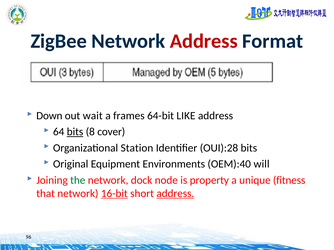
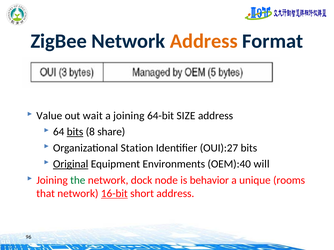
Address at (204, 41) colour: red -> orange
Down: Down -> Value
a frames: frames -> joining
LIKE: LIKE -> SIZE
cover: cover -> share
OUI):28: OUI):28 -> OUI):27
Original underline: none -> present
property: property -> behavior
fitness: fitness -> rooms
address at (175, 194) underline: present -> none
